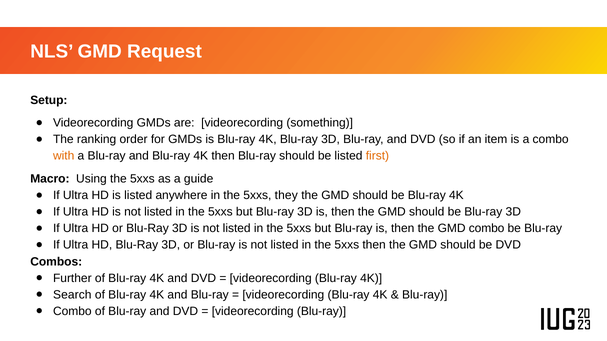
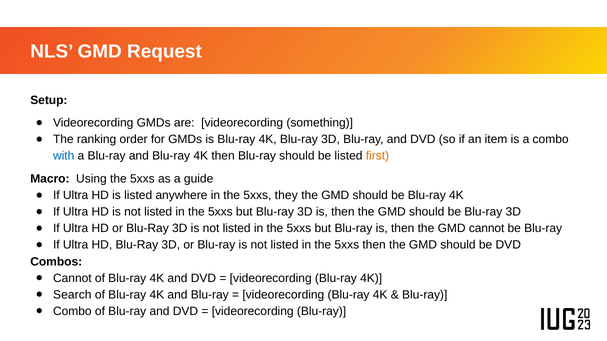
with colour: orange -> blue
GMD combo: combo -> cannot
Further at (72, 278): Further -> Cannot
